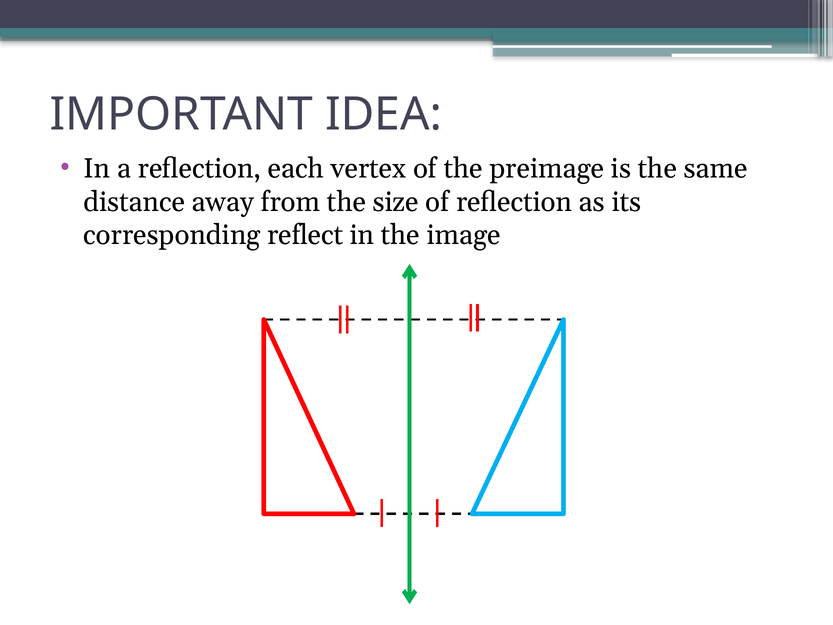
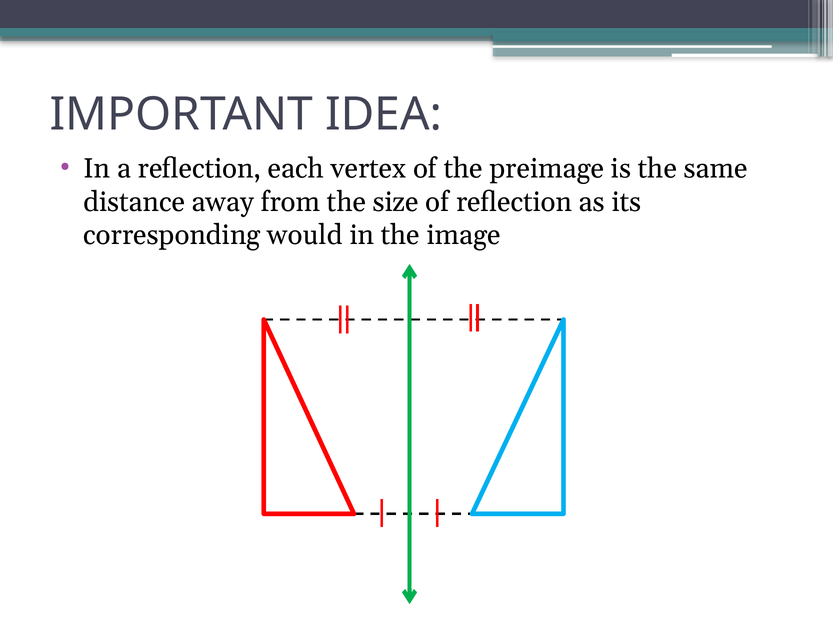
reflect: reflect -> would
